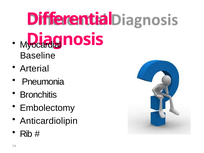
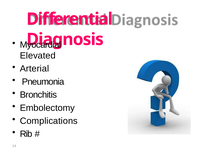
Baseline: Baseline -> Elevated
Anticardiolipin: Anticardiolipin -> Complications
